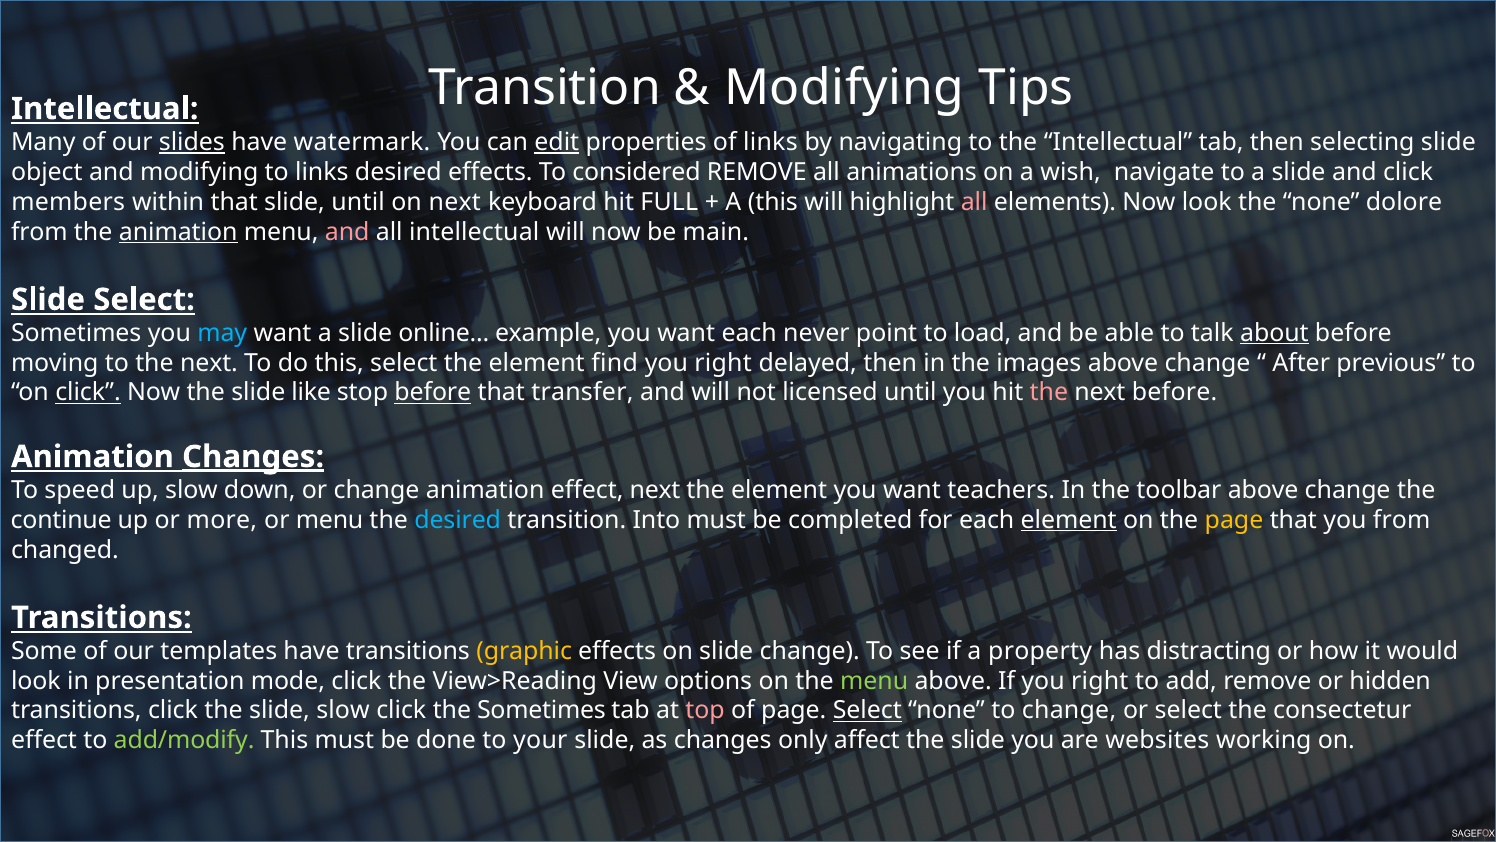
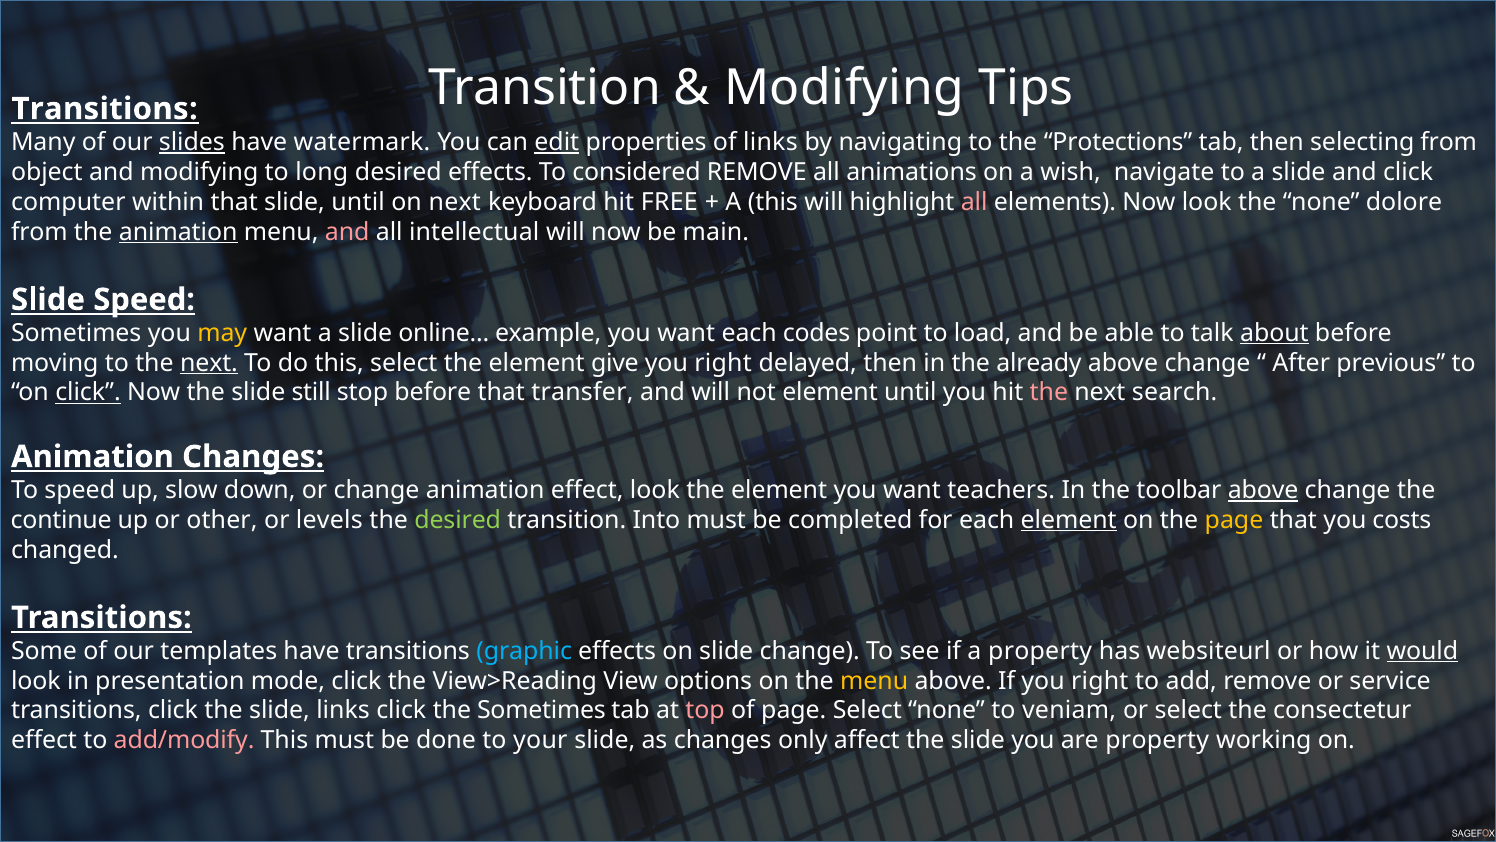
Intellectual at (105, 109): Intellectual -> Transitions
the Intellectual: Intellectual -> Protections
selecting slide: slide -> from
to links: links -> long
members: members -> computer
FULL: FULL -> FREE
Slide Select: Select -> Speed
may colour: light blue -> yellow
never: never -> codes
next at (209, 363) underline: none -> present
find: find -> give
images: images -> already
like: like -> still
before at (433, 393) underline: present -> none
not licensed: licensed -> element
next before: before -> search
Changes at (253, 457) underline: present -> none
effect next: next -> look
above at (1263, 490) underline: none -> present
more: more -> other
or menu: menu -> levels
desired at (458, 520) colour: light blue -> light green
you from: from -> costs
graphic colour: yellow -> light blue
distracting: distracting -> websiteurl
would underline: none -> present
menu at (874, 680) colour: light green -> yellow
hidden: hidden -> service
slide slow: slow -> links
Select at (867, 710) underline: present -> none
to change: change -> veniam
add/modify colour: light green -> pink
are websites: websites -> property
